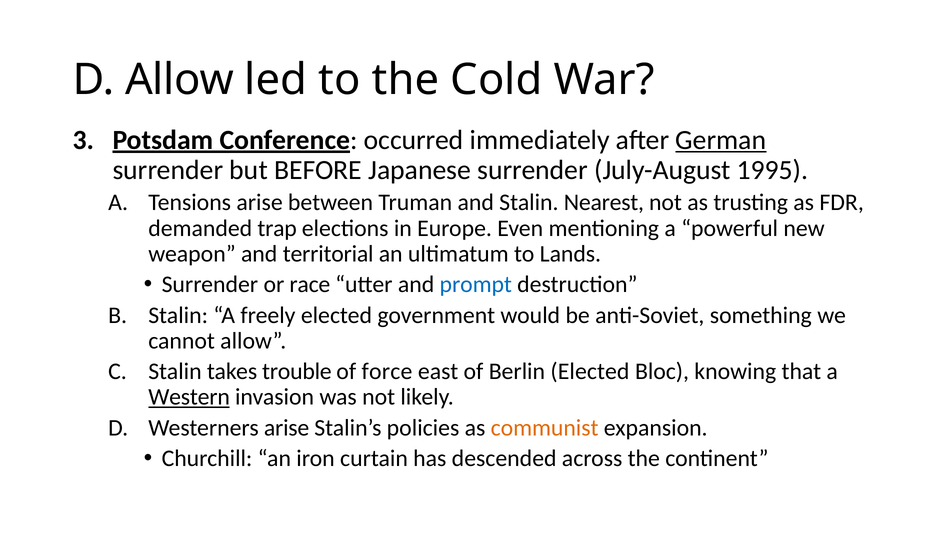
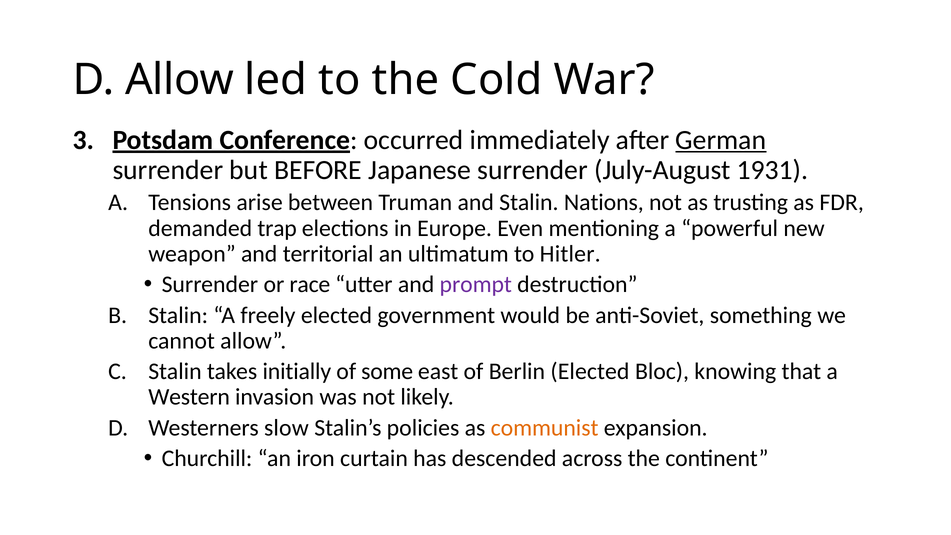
1995: 1995 -> 1931
Nearest: Nearest -> Nations
Lands: Lands -> Hitler
prompt colour: blue -> purple
trouble: trouble -> initially
force: force -> some
Western underline: present -> none
Westerners arise: arise -> slow
